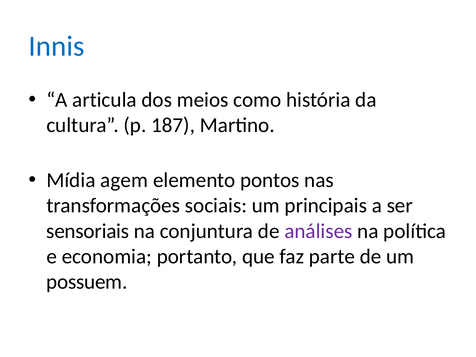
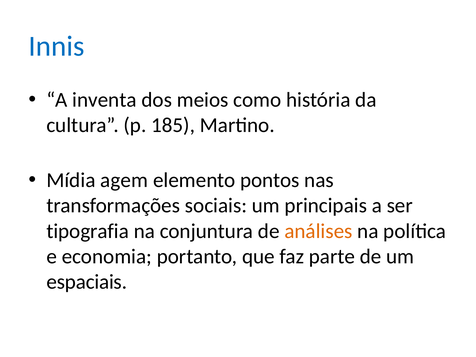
articula: articula -> inventa
187: 187 -> 185
sensoriais: sensoriais -> tipografia
análises colour: purple -> orange
possuem: possuem -> espaciais
